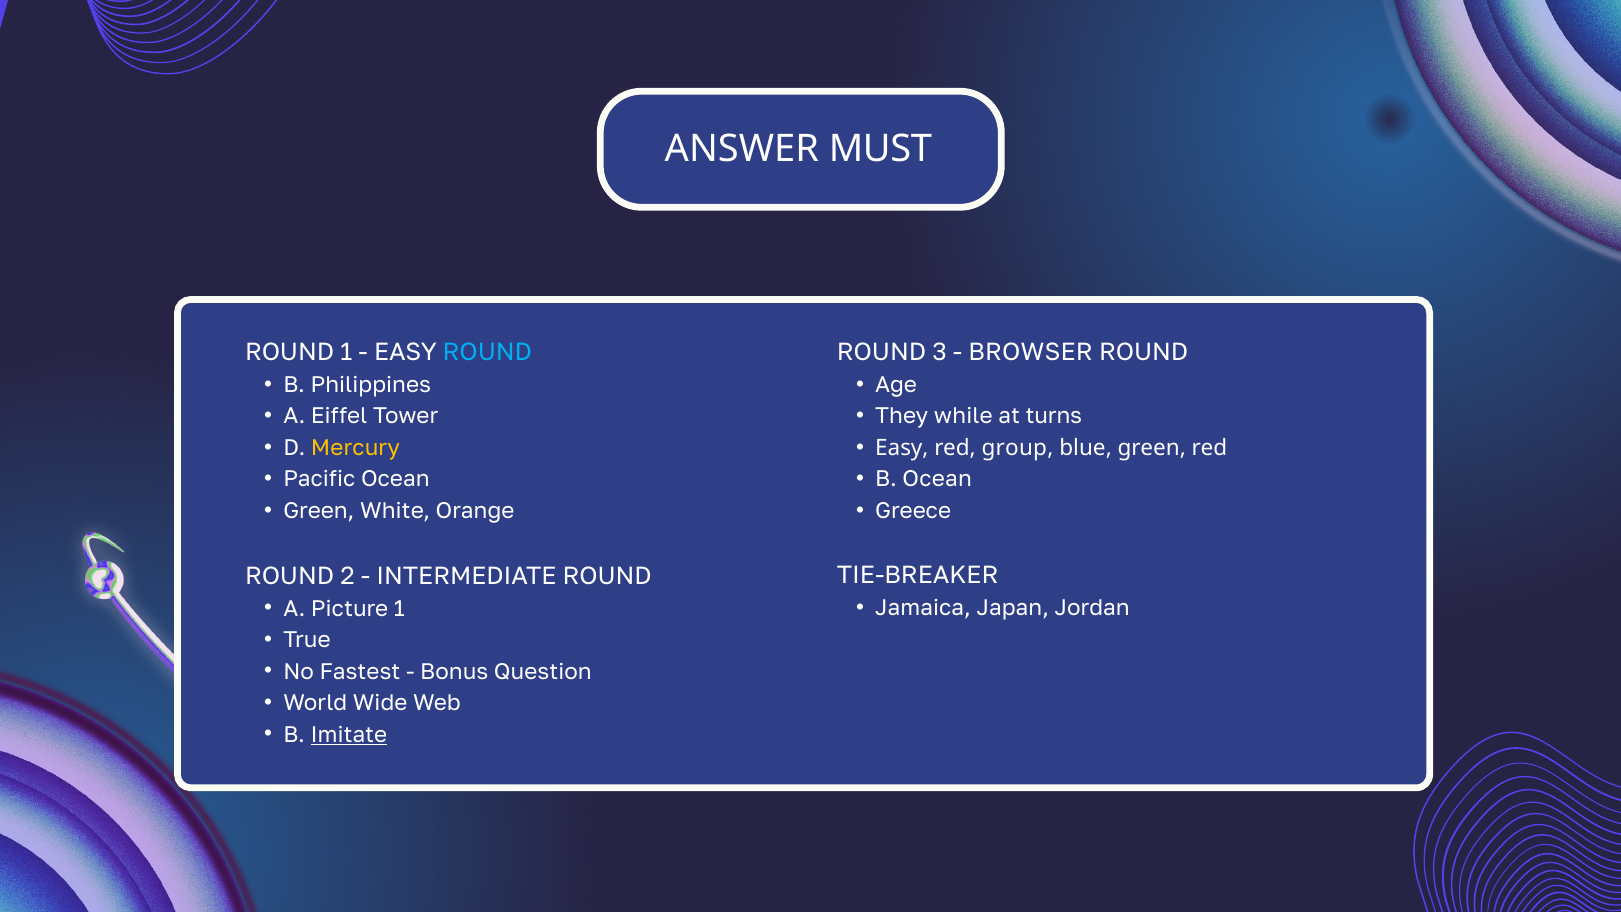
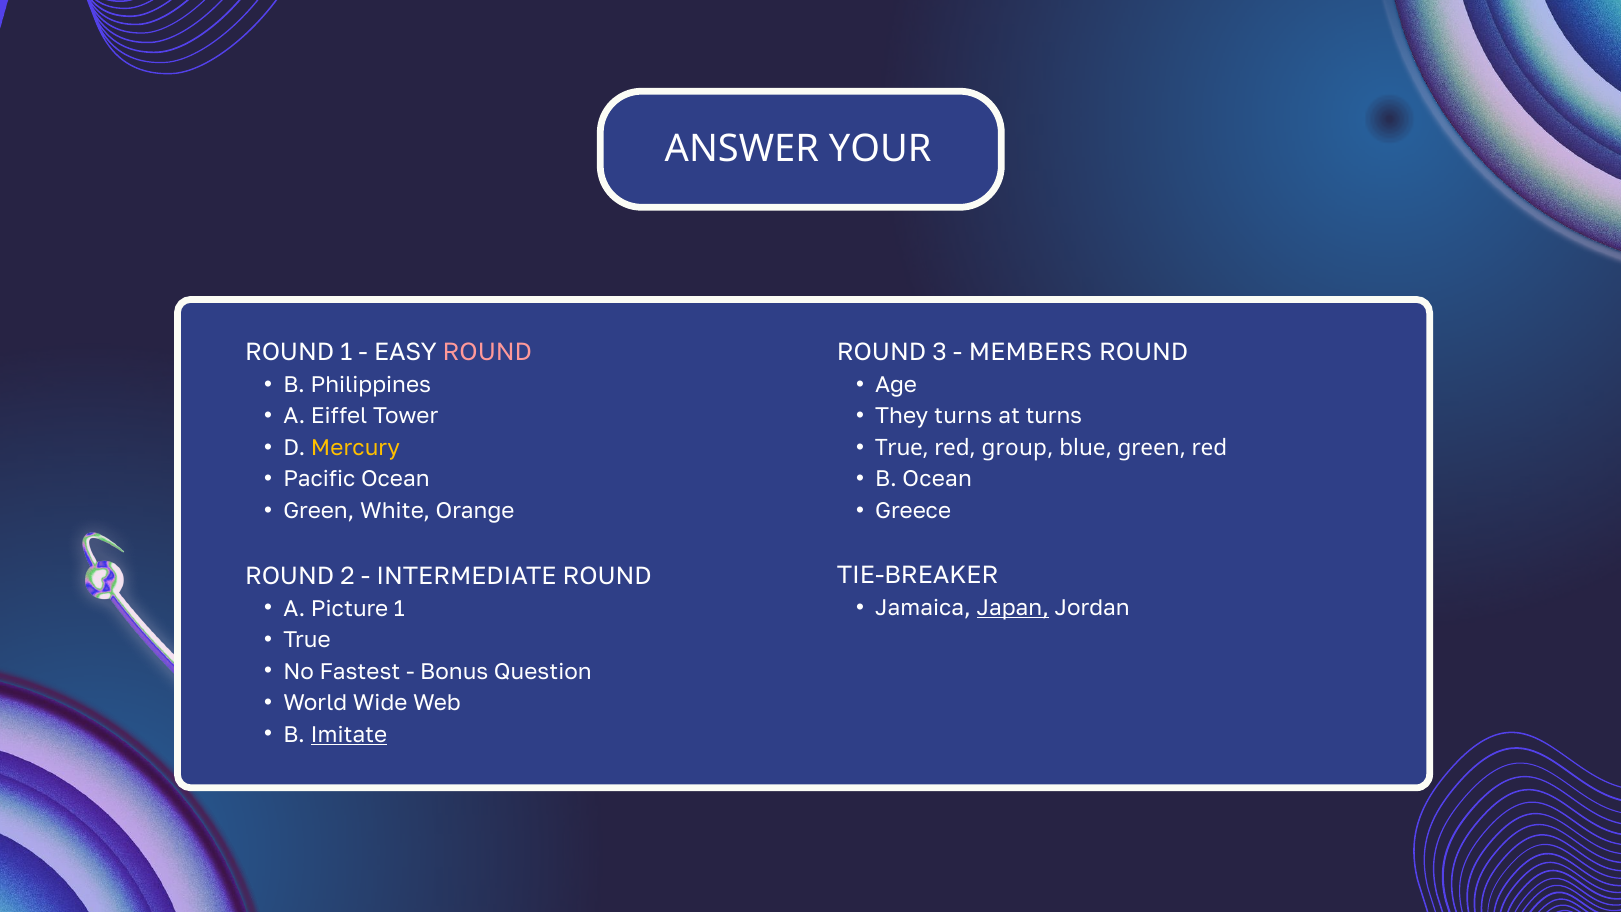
MUST: MUST -> YOUR
ROUND at (487, 352) colour: light blue -> pink
BROWSER: BROWSER -> MEMBERS
They while: while -> turns
Easy at (902, 448): Easy -> True
Japan underline: none -> present
